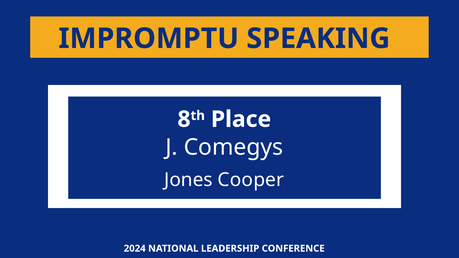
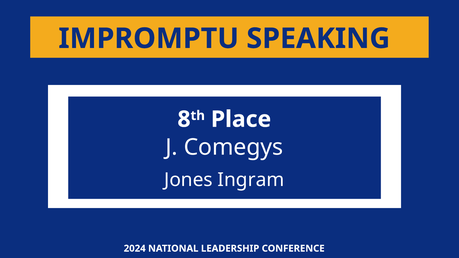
Cooper: Cooper -> Ingram
